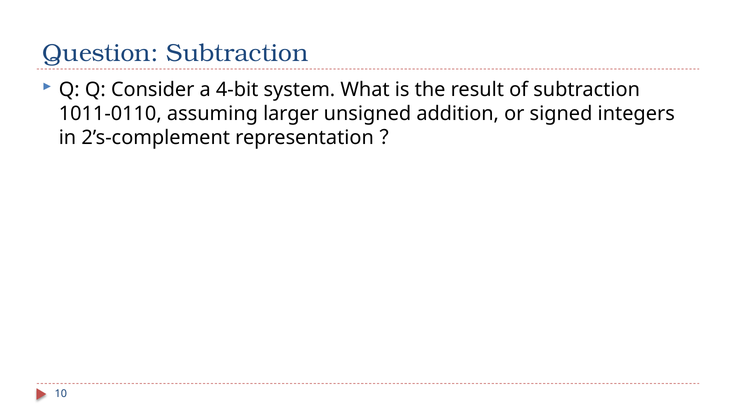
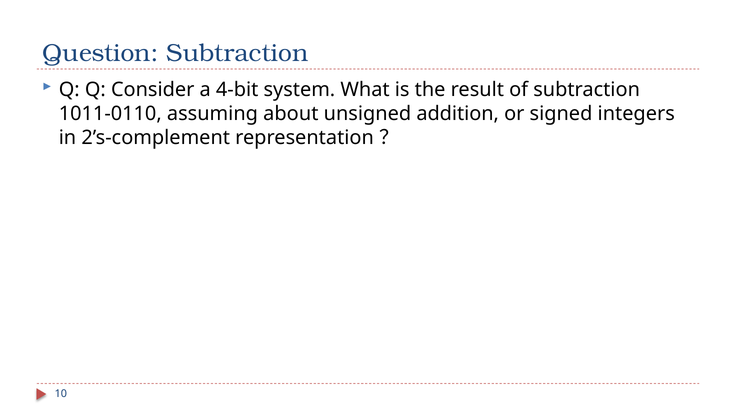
larger: larger -> about
